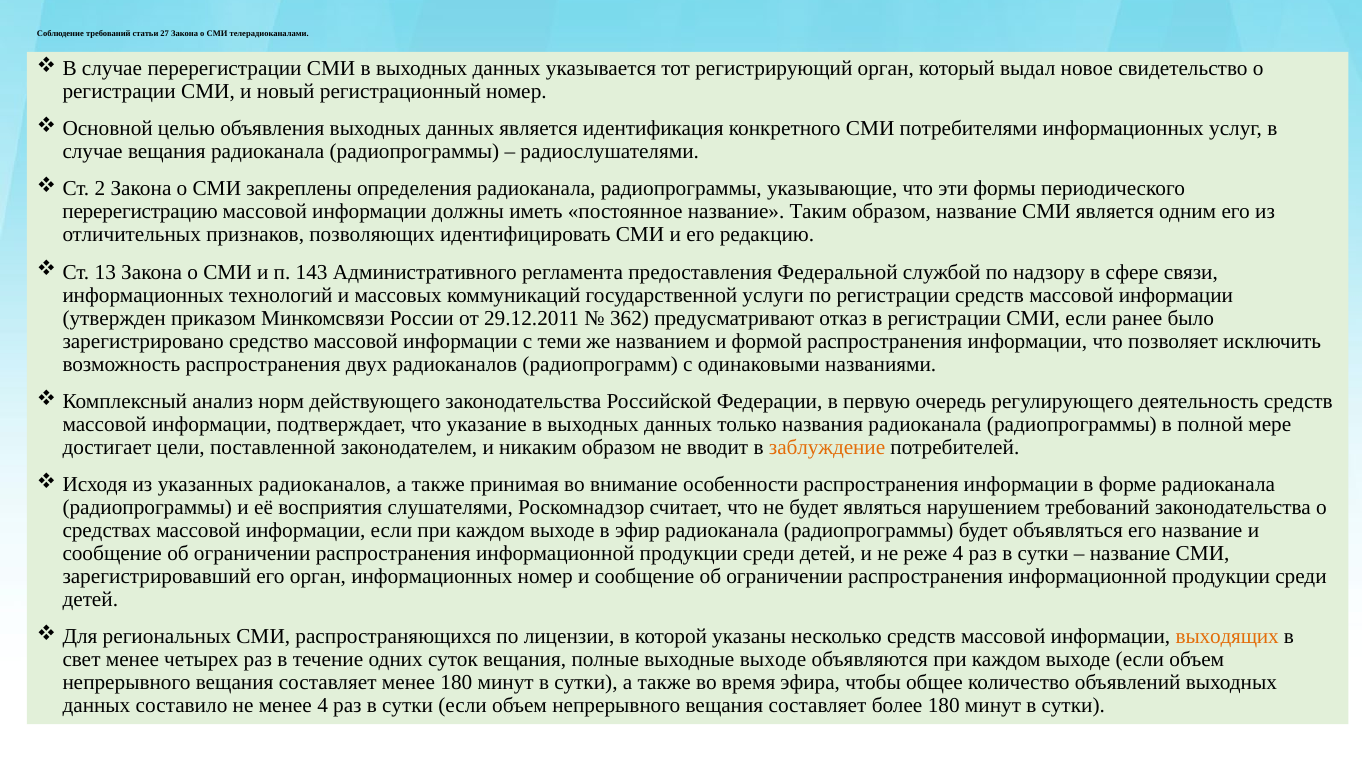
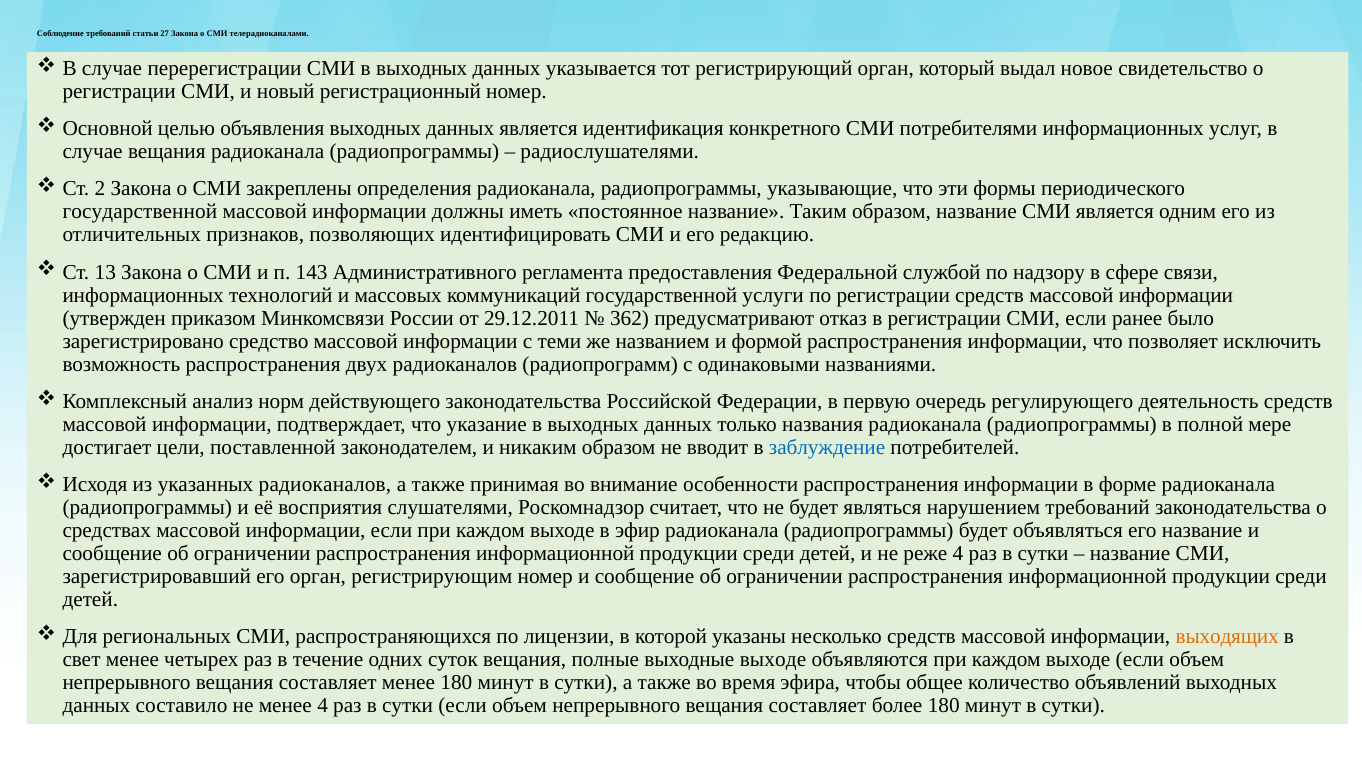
перерегистрацию at (140, 212): перерегистрацию -> государственной
заблуждение colour: orange -> blue
орган информационных: информационных -> регистрирующим
